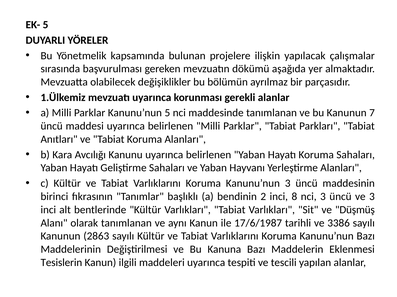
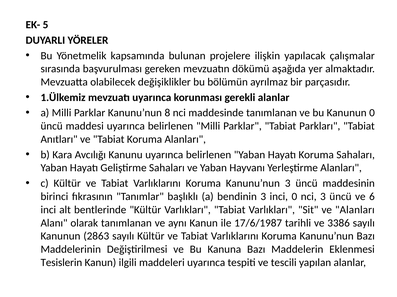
Kanunu’nun 5: 5 -> 8
Kanunun 7: 7 -> 0
bendinin 2: 2 -> 3
inci 8: 8 -> 0
ve 3: 3 -> 6
ve Düşmüş: Düşmüş -> Alanları
